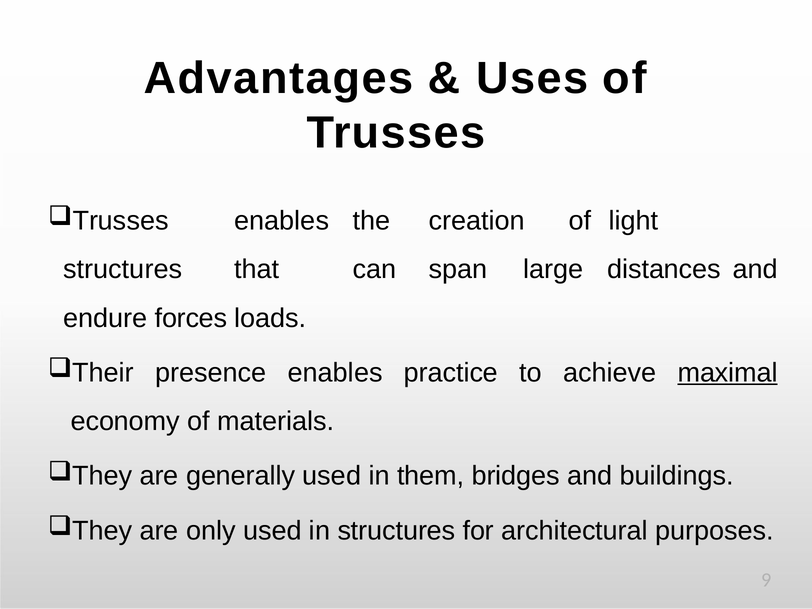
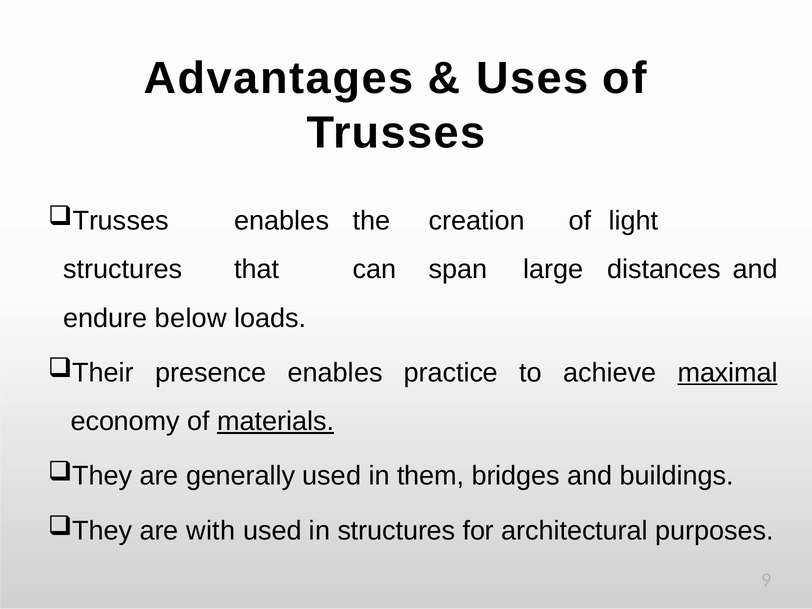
forces: forces -> below
materials underline: none -> present
only: only -> with
